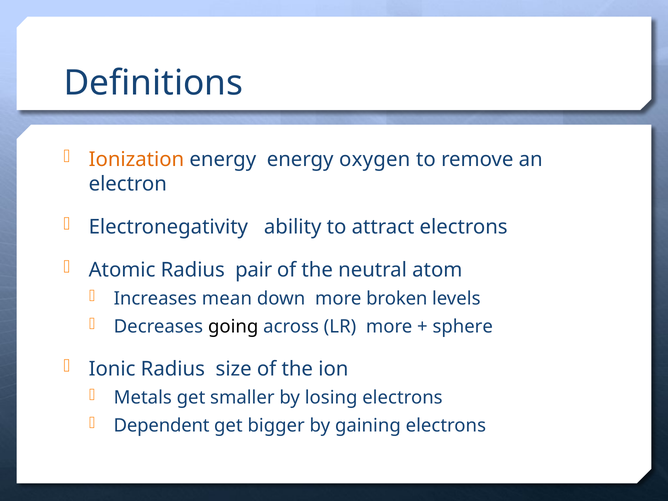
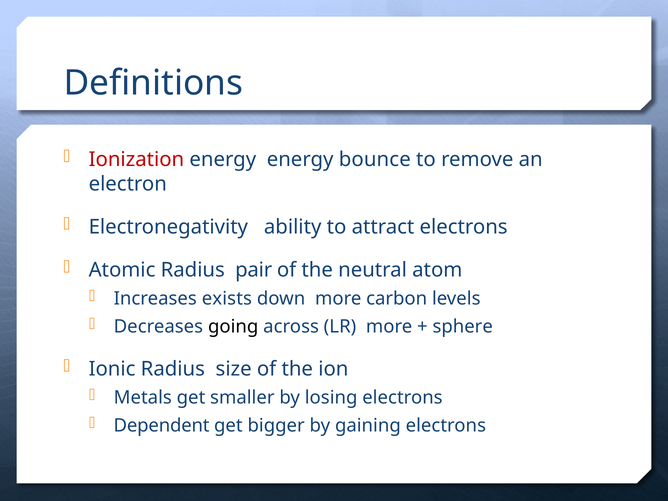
Ionization colour: orange -> red
oxygen: oxygen -> bounce
mean: mean -> exists
broken: broken -> carbon
